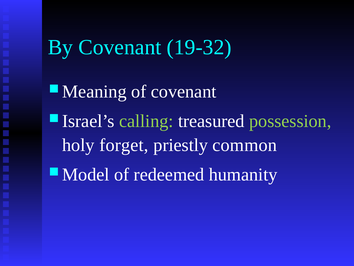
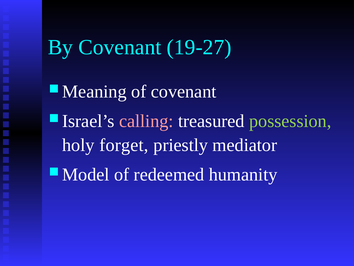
19-32: 19-32 -> 19-27
calling colour: light green -> pink
common: common -> mediator
